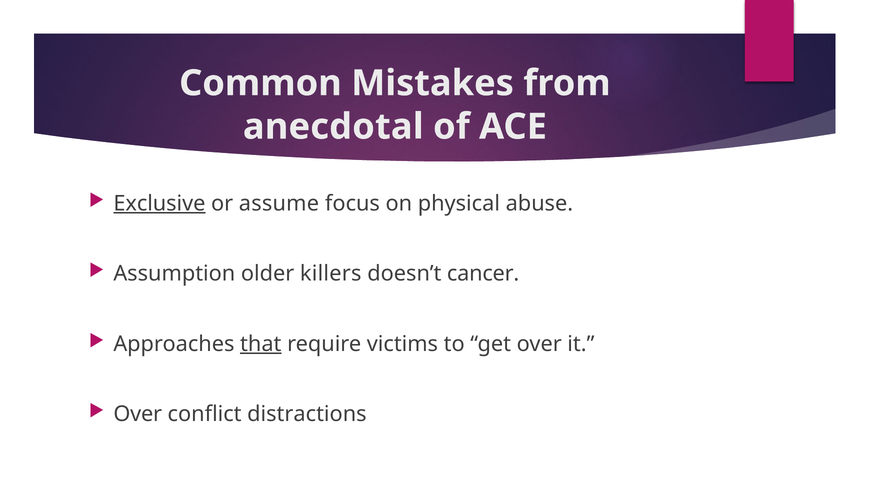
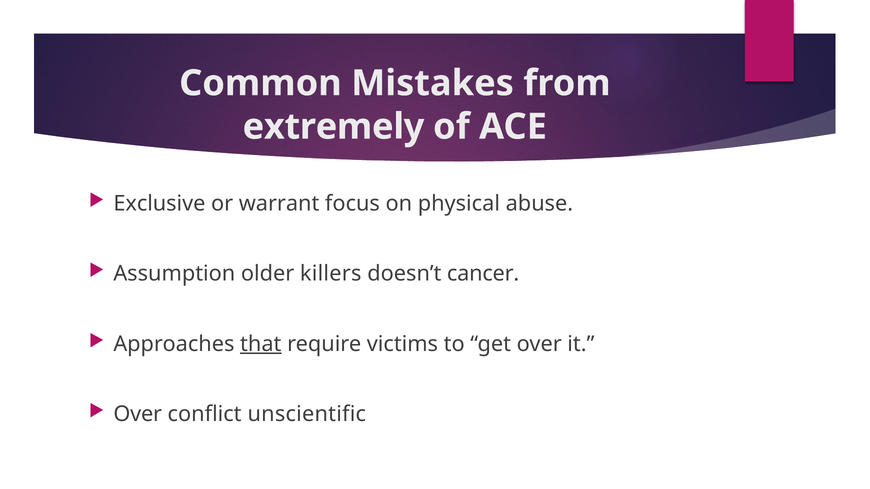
anecdotal: anecdotal -> extremely
Exclusive underline: present -> none
assume: assume -> warrant
distractions: distractions -> unscientific
